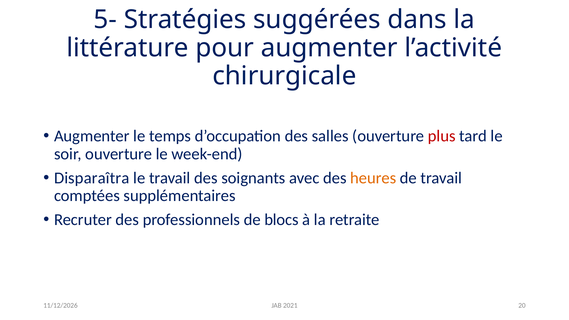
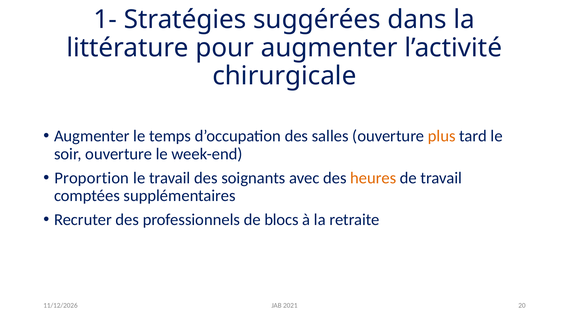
5-: 5- -> 1-
plus colour: red -> orange
Disparaîtra: Disparaîtra -> Proportion
